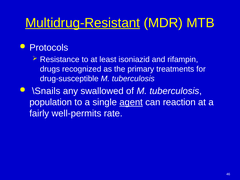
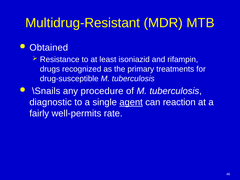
Multidrug-Resistant underline: present -> none
Protocols: Protocols -> Obtained
swallowed: swallowed -> procedure
population: population -> diagnostic
